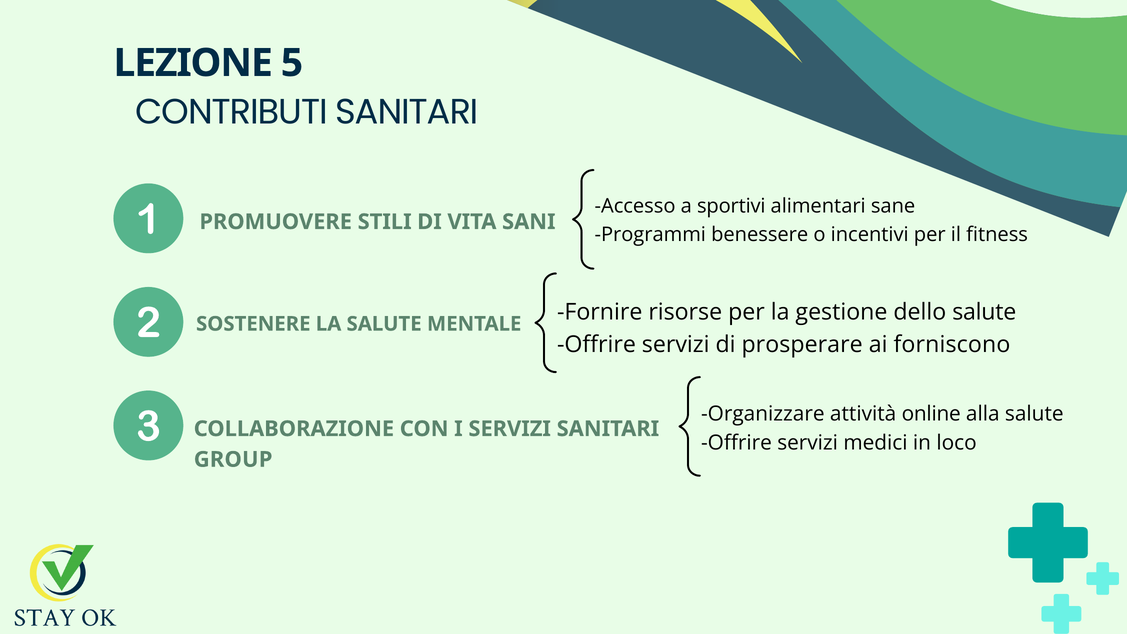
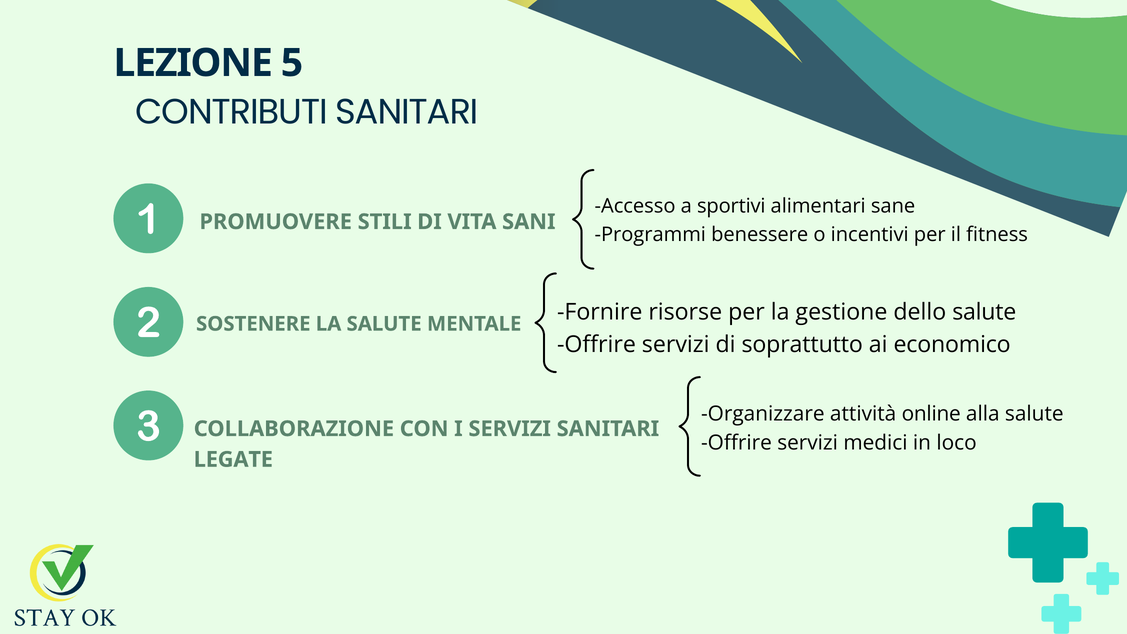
prosperare: prosperare -> soprattutto
forniscono: forniscono -> economico
GROUP: GROUP -> LEGATE
